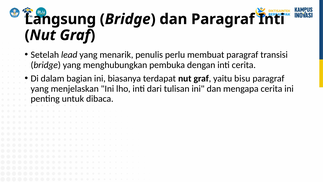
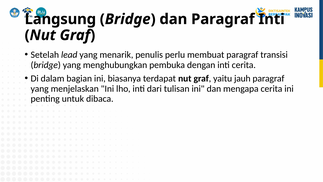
bisu: bisu -> jauh
